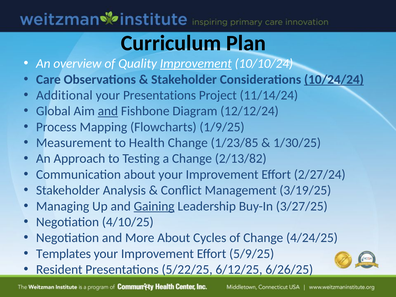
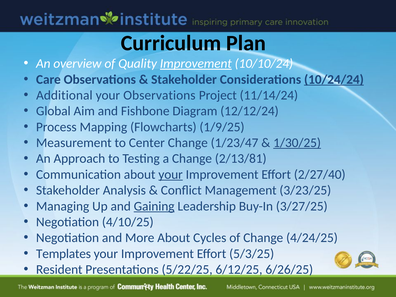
your Presentations: Presentations -> Observations
and at (108, 111) underline: present -> none
Health: Health -> Center
1/23/85: 1/23/85 -> 1/23/47
1/30/25 underline: none -> present
2/13/82: 2/13/82 -> 2/13/81
your at (171, 174) underline: none -> present
2/27/24: 2/27/24 -> 2/27/40
3/19/25: 3/19/25 -> 3/23/25
5/9/25: 5/9/25 -> 5/3/25
